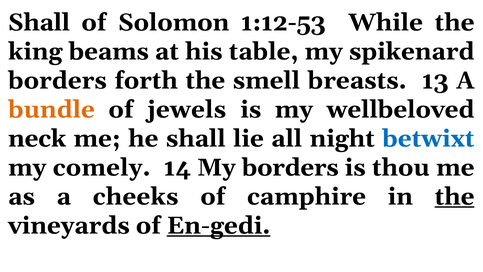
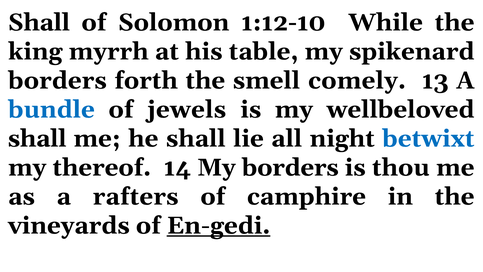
1:12-53: 1:12-53 -> 1:12-10
beams: beams -> myrrh
breasts: breasts -> comely
bundle colour: orange -> blue
neck at (37, 138): neck -> shall
comely: comely -> thereof
cheeks: cheeks -> rafters
the at (455, 196) underline: present -> none
